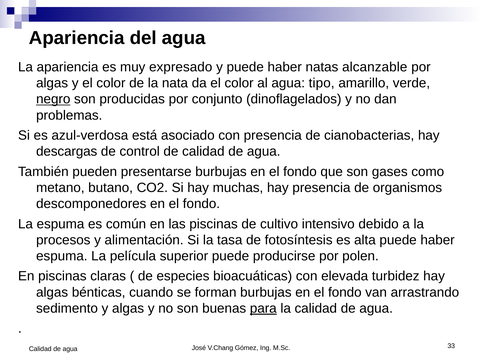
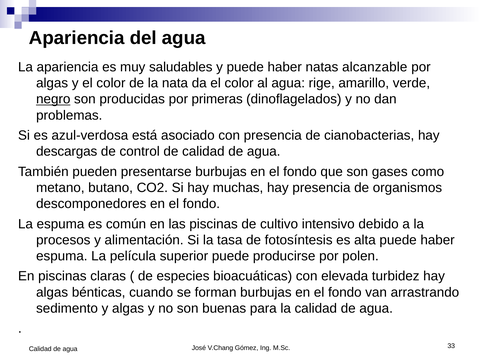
expresado: expresado -> saludables
tipo: tipo -> rige
conjunto: conjunto -> primeras
para underline: present -> none
